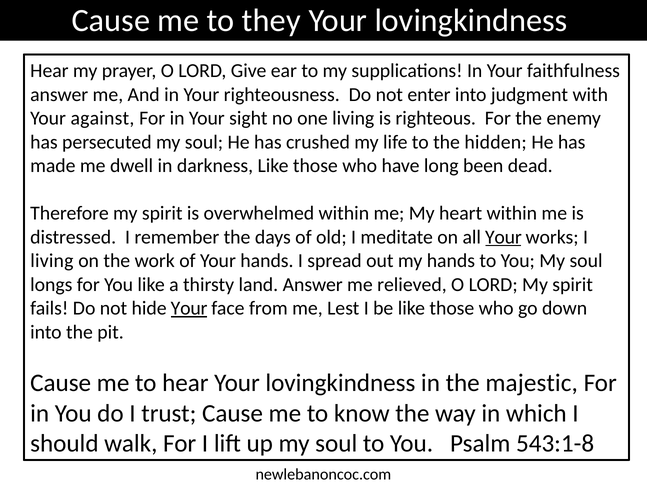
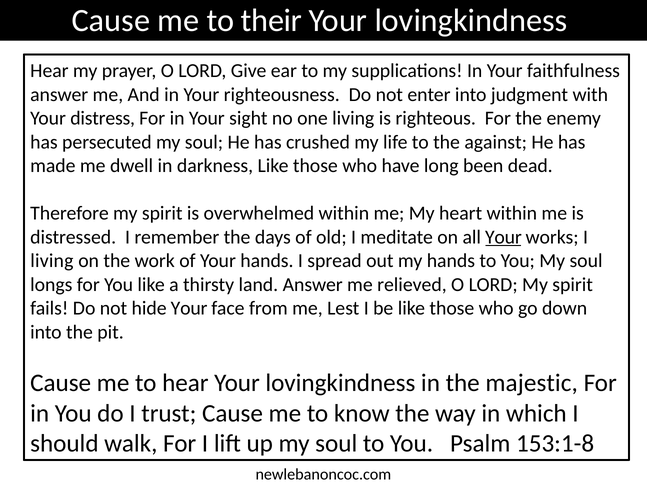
they: they -> their
against: against -> distress
hidden: hidden -> against
Your at (189, 308) underline: present -> none
543:1-8: 543:1-8 -> 153:1-8
